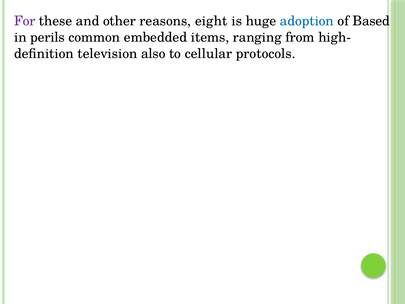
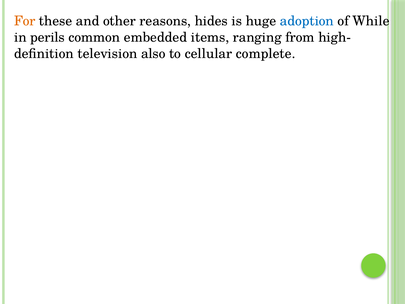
For colour: purple -> orange
eight: eight -> hides
Based: Based -> While
protocols: protocols -> complete
